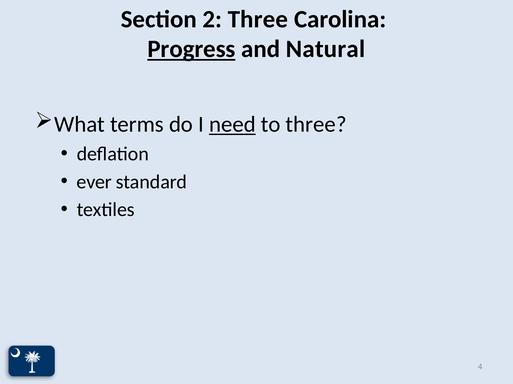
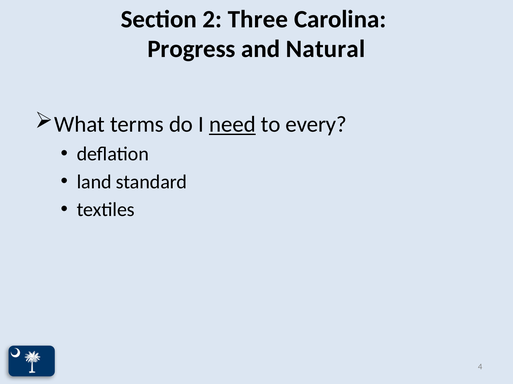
Progress underline: present -> none
to three: three -> every
ever: ever -> land
